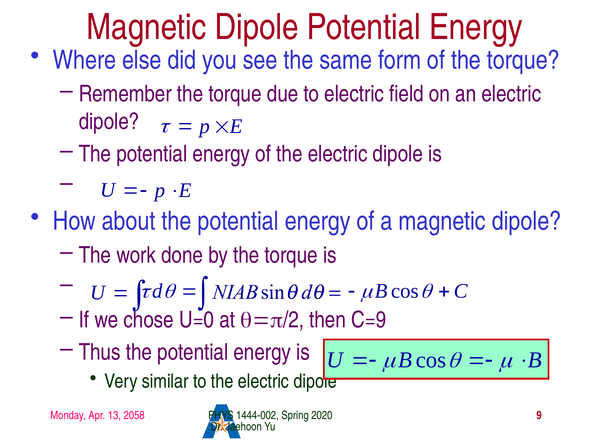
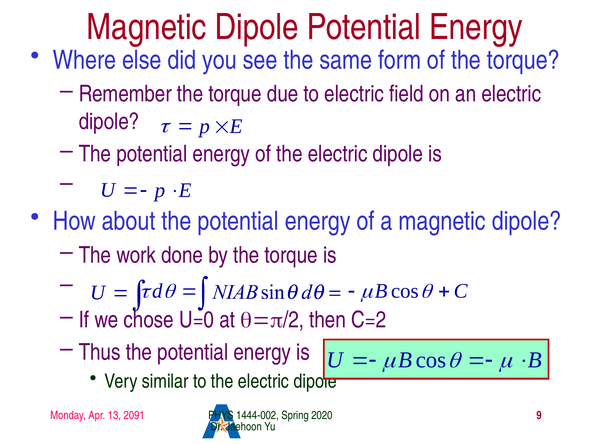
C=9: C=9 -> C=2
2058: 2058 -> 2091
